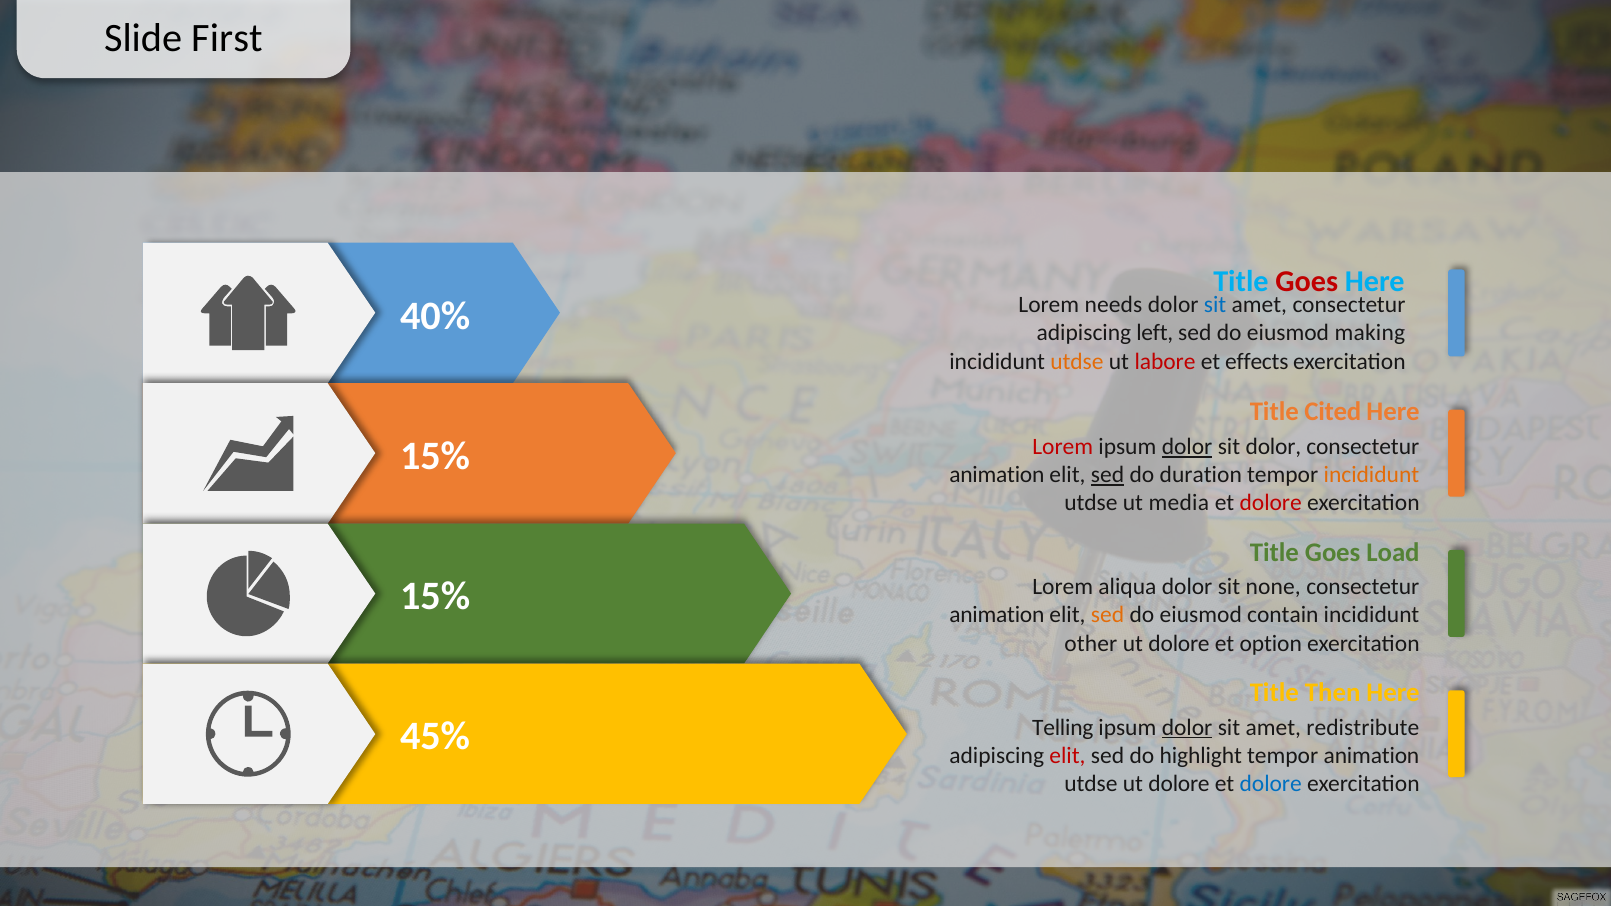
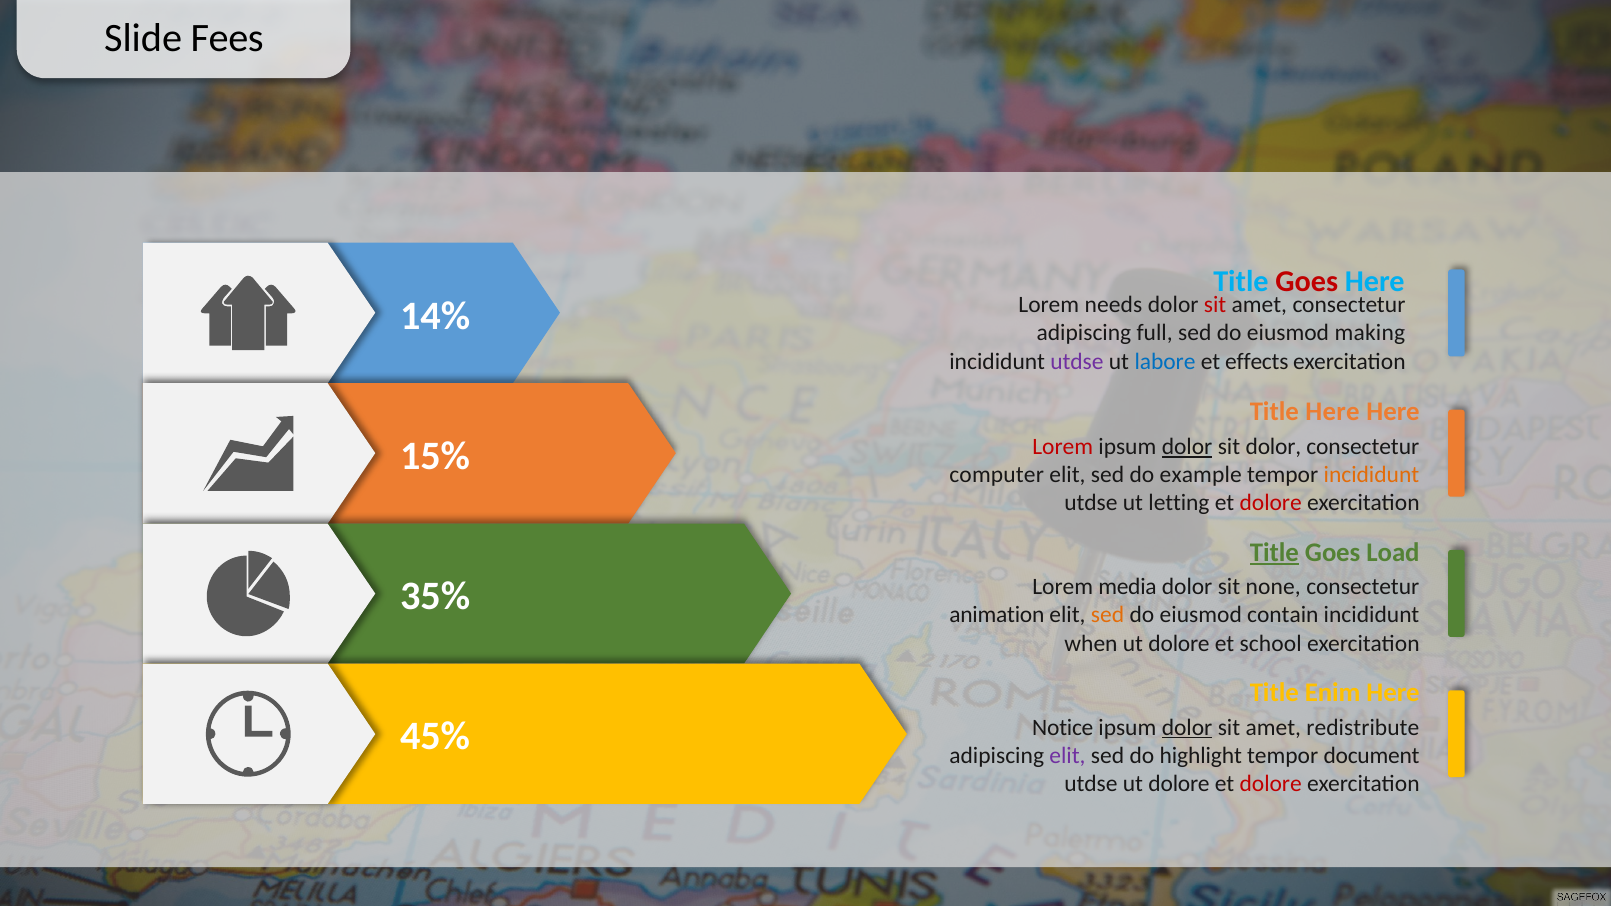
First: First -> Fees
sit at (1215, 305) colour: blue -> red
40%: 40% -> 14%
left: left -> full
utdse at (1077, 362) colour: orange -> purple
labore colour: red -> blue
Title Cited: Cited -> Here
animation at (997, 475): animation -> computer
sed at (1108, 475) underline: present -> none
duration: duration -> example
media: media -> letting
Title at (1274, 552) underline: none -> present
aliqua: aliqua -> media
15% at (435, 596): 15% -> 35%
other: other -> when
option: option -> school
Then: Then -> Enim
Telling: Telling -> Notice
elit at (1067, 756) colour: red -> purple
tempor animation: animation -> document
dolore at (1271, 784) colour: blue -> red
